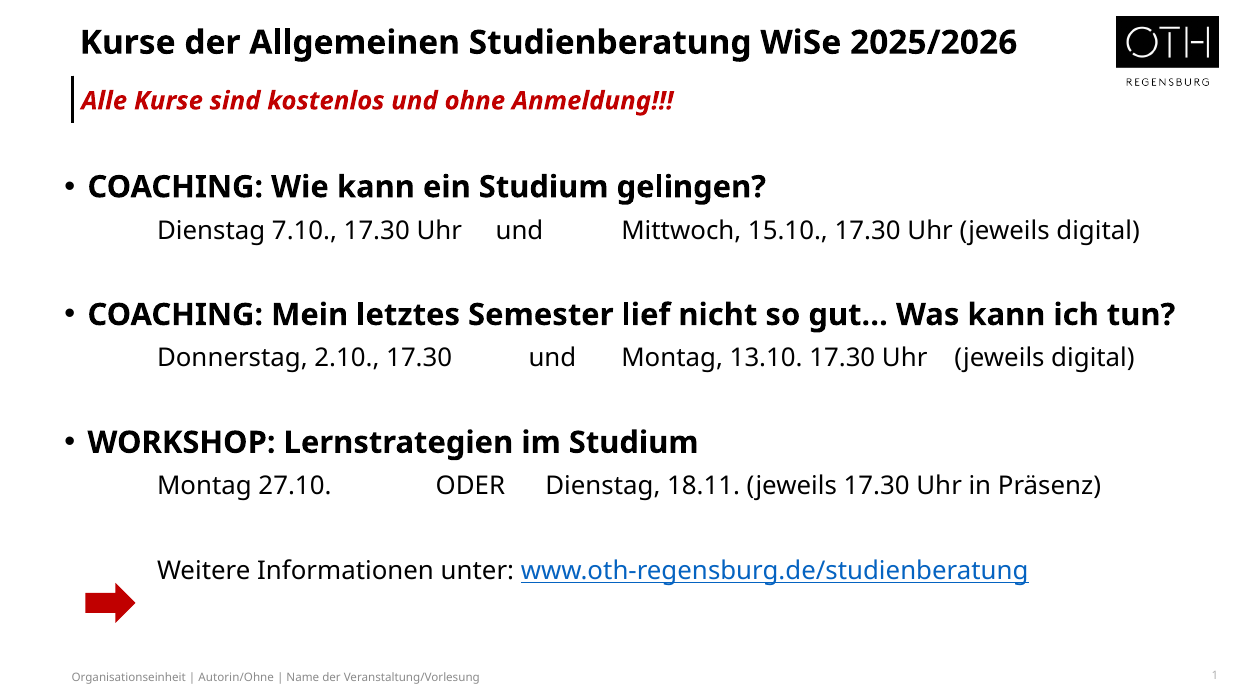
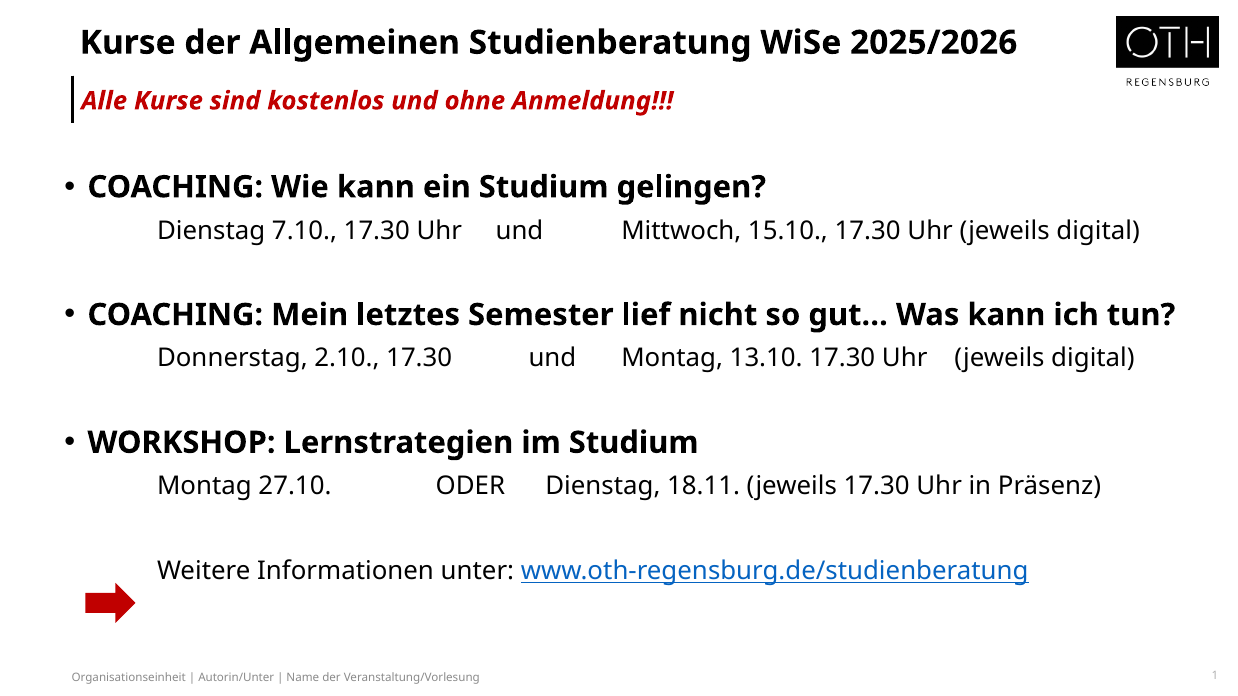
Autorin/Ohne: Autorin/Ohne -> Autorin/Unter
